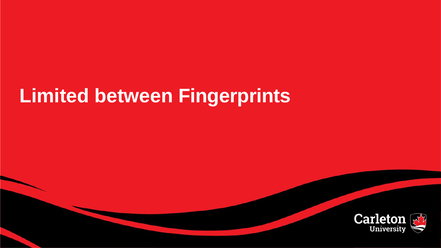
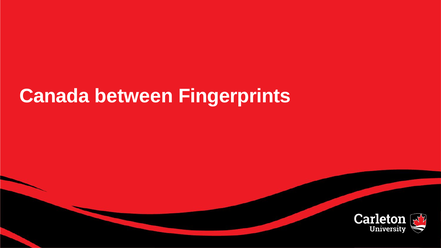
Limited: Limited -> Canada
